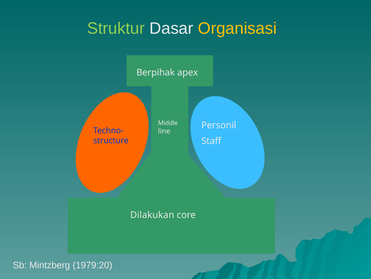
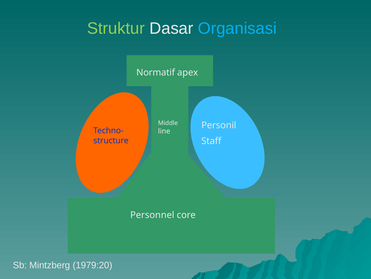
Organisasi colour: yellow -> light blue
Berpihak: Berpihak -> Normatif
Dilakukan: Dilakukan -> Personnel
